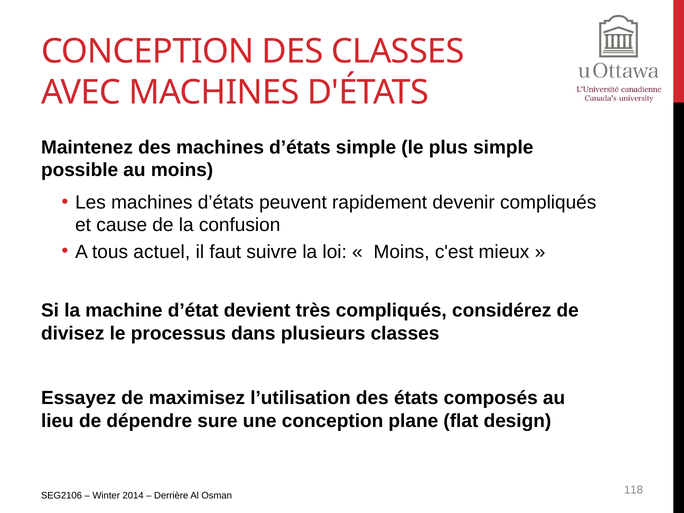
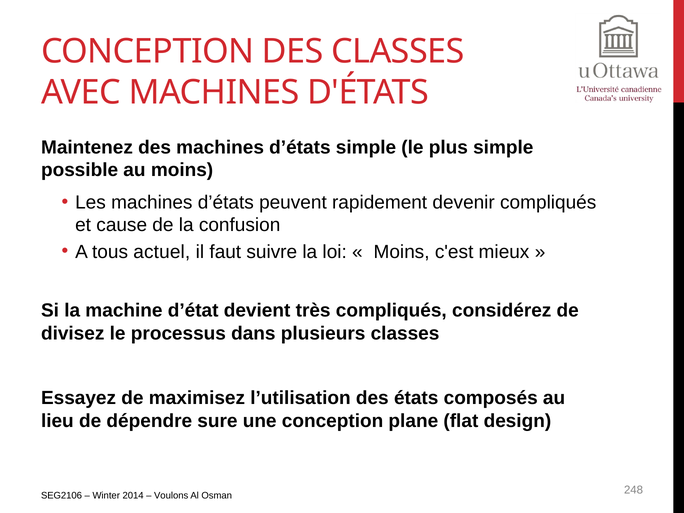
Derrière: Derrière -> Voulons
118: 118 -> 248
